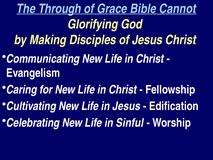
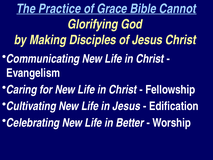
Through: Through -> Practice
Sinful: Sinful -> Better
